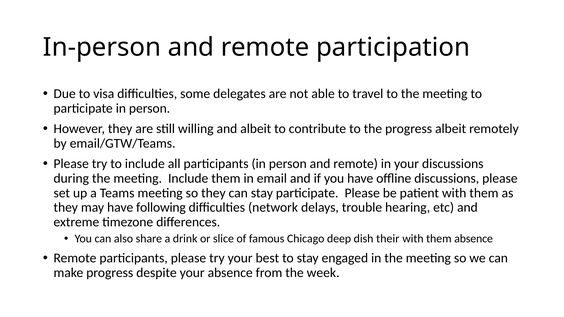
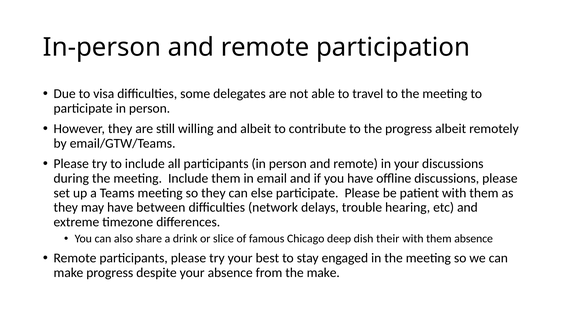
can stay: stay -> else
following: following -> between
the week: week -> make
